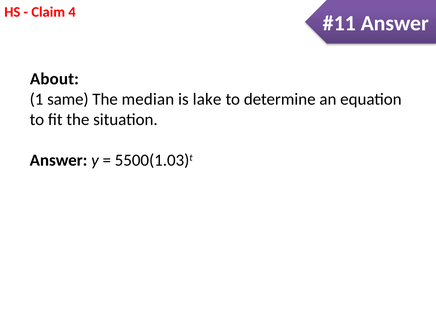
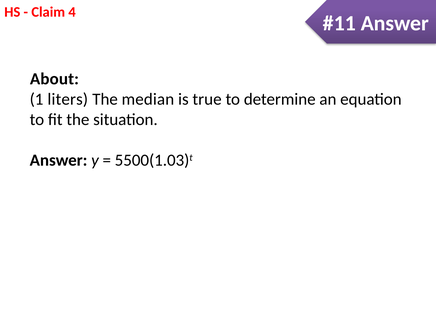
same: same -> liters
lake: lake -> true
